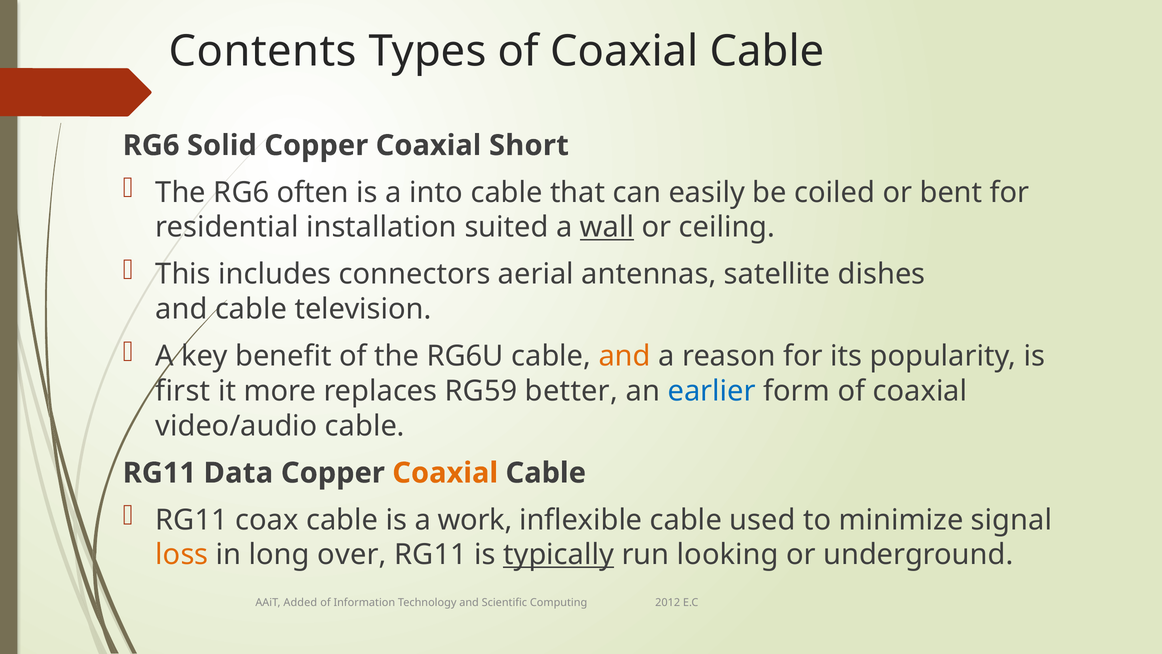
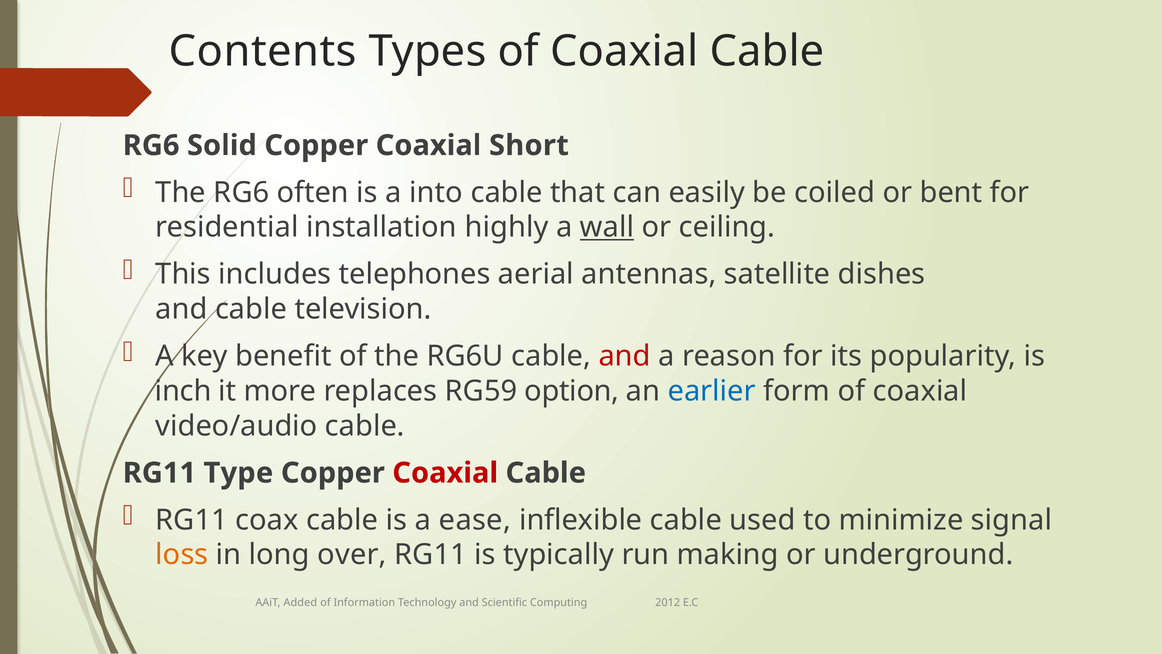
suited: suited -> highly
connectors: connectors -> telephones
and at (625, 356) colour: orange -> red
first: first -> inch
better: better -> option
Data: Data -> Type
Coaxial at (445, 473) colour: orange -> red
work: work -> ease
typically underline: present -> none
looking: looking -> making
